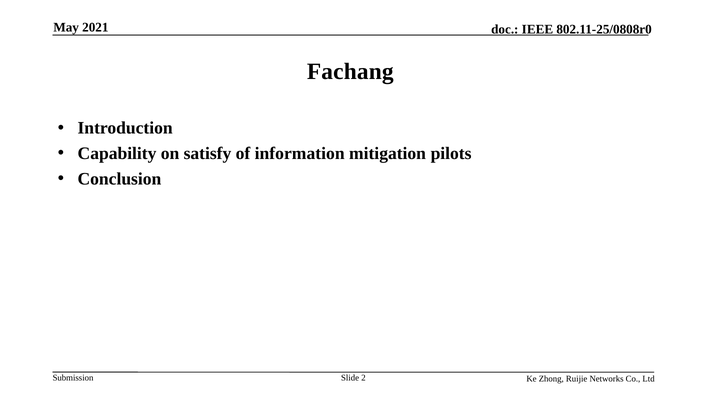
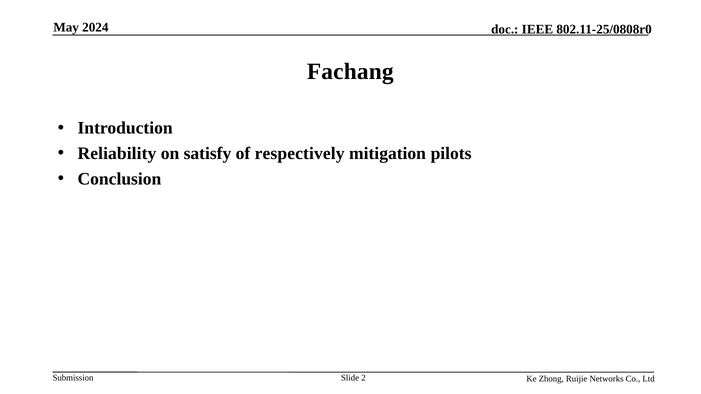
2021: 2021 -> 2024
Capability: Capability -> Reliability
information: information -> respectively
